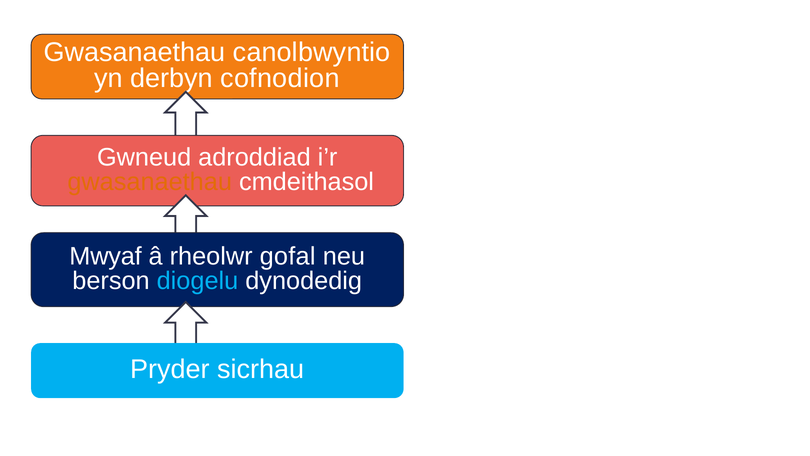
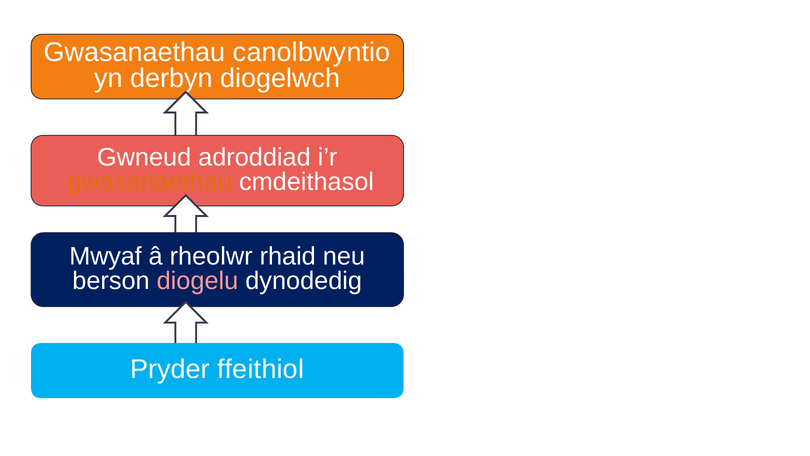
cofnodion: cofnodion -> diogelwch
gofal: gofal -> rhaid
diogelu colour: light blue -> pink
sicrhau: sicrhau -> ffeithiol
